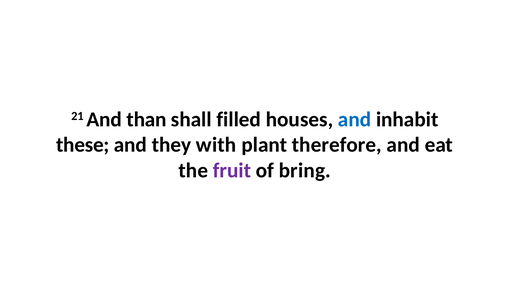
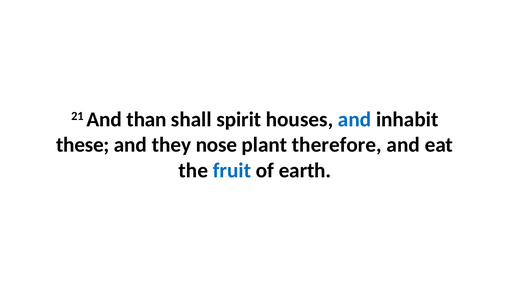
filled: filled -> spirit
with: with -> nose
fruit colour: purple -> blue
bring: bring -> earth
